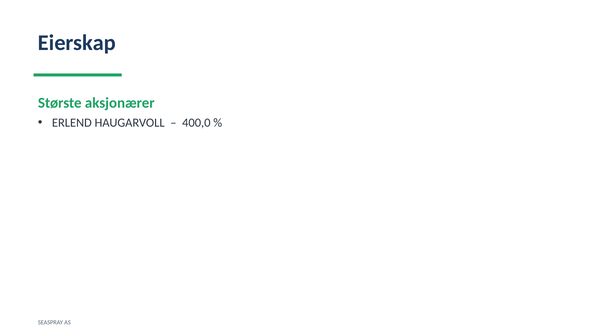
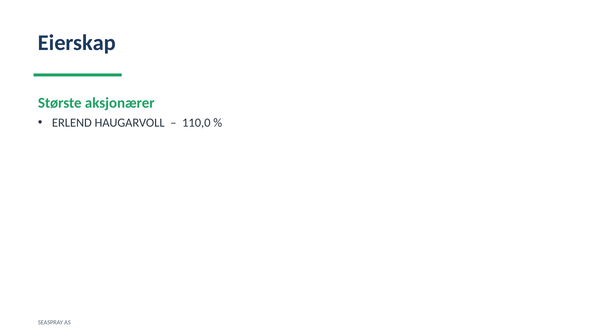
400,0: 400,0 -> 110,0
